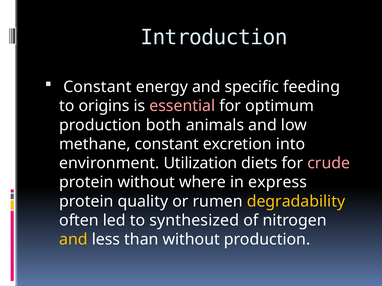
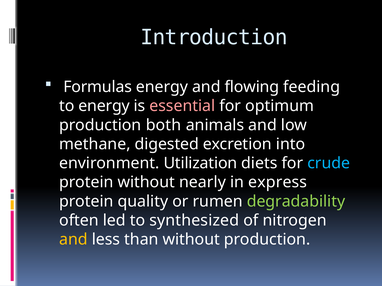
Constant at (97, 87): Constant -> Formulas
specific: specific -> flowing
to origins: origins -> energy
methane constant: constant -> digested
crude colour: pink -> light blue
where: where -> nearly
degradability colour: yellow -> light green
